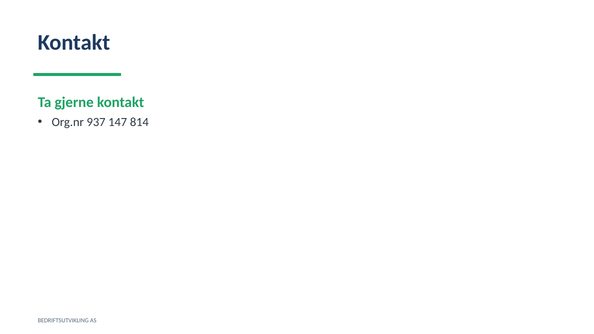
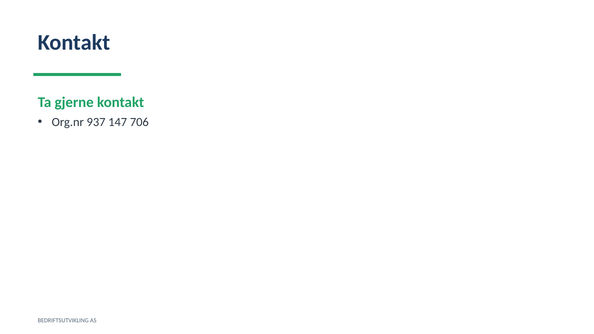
814: 814 -> 706
